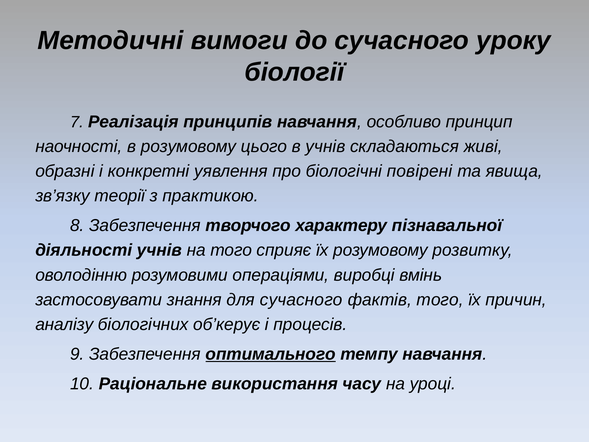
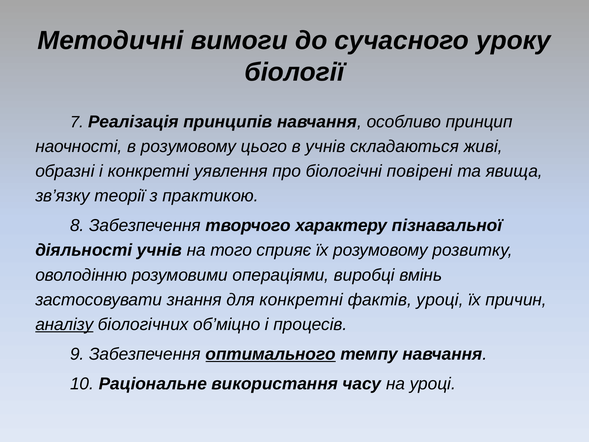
для сучасного: сучасного -> конкретні
фактів того: того -> уроці
аналізу underline: none -> present
об’керує: об’керує -> об’міцно
